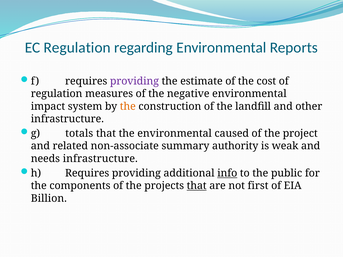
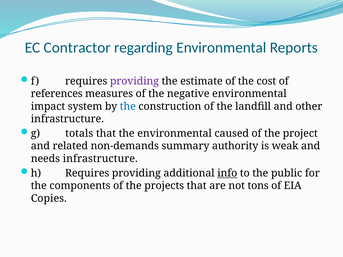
EC Regulation: Regulation -> Contractor
regulation at (57, 94): regulation -> references
the at (128, 106) colour: orange -> blue
non-associate: non-associate -> non-demands
that at (197, 186) underline: present -> none
first: first -> tons
Billion: Billion -> Copies
